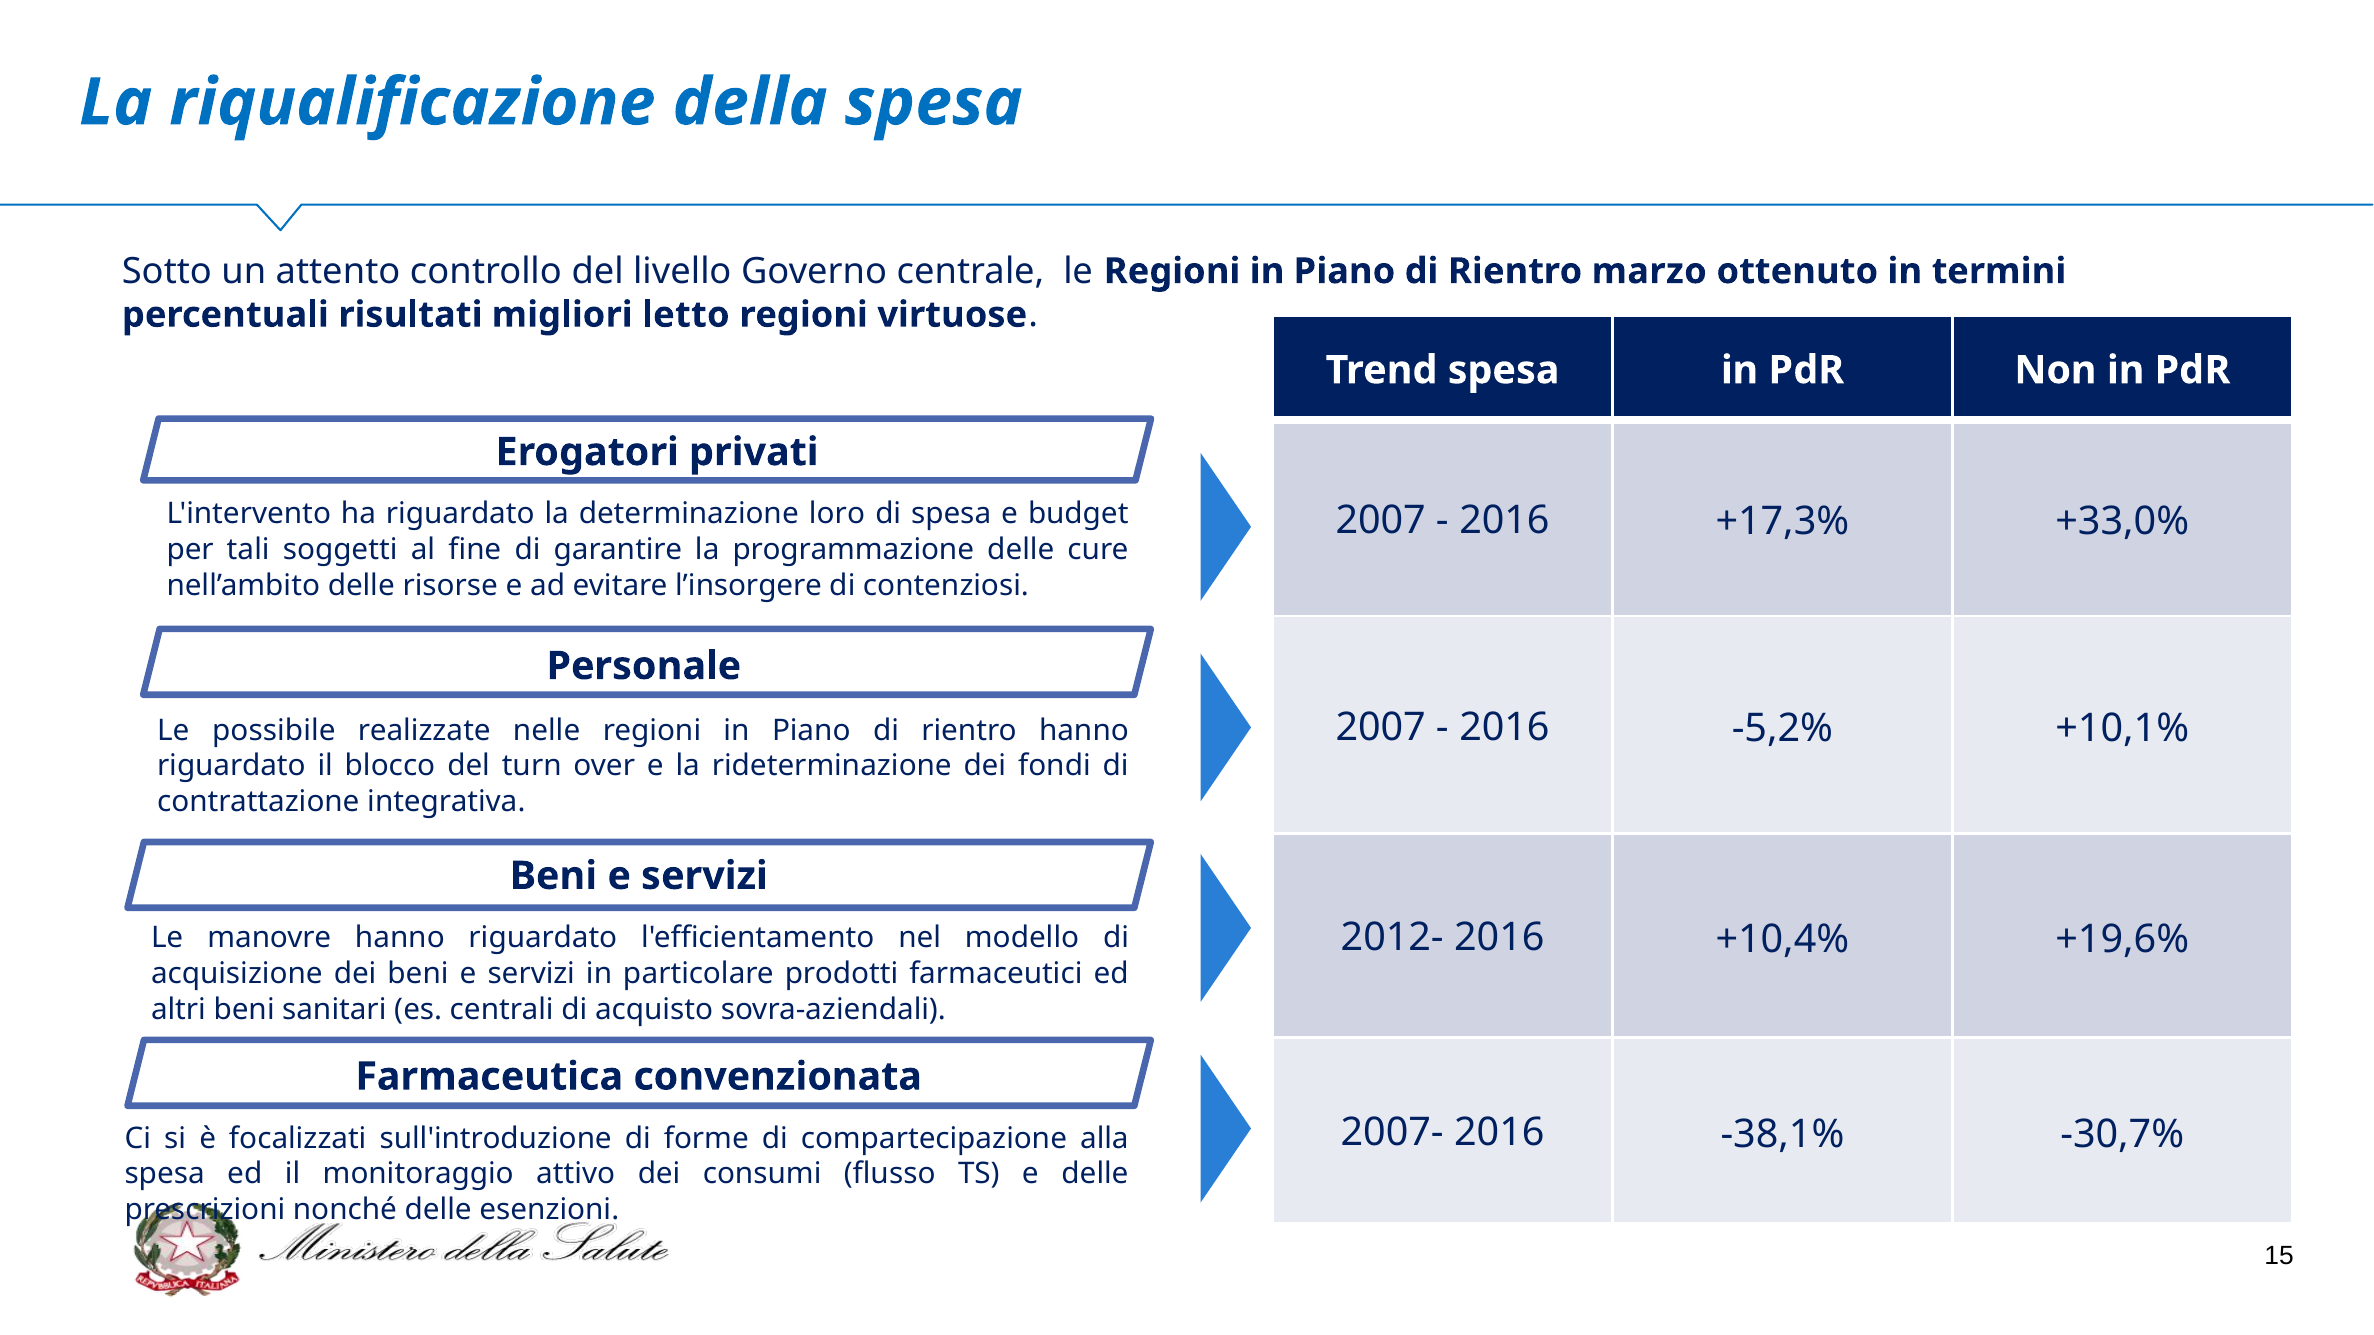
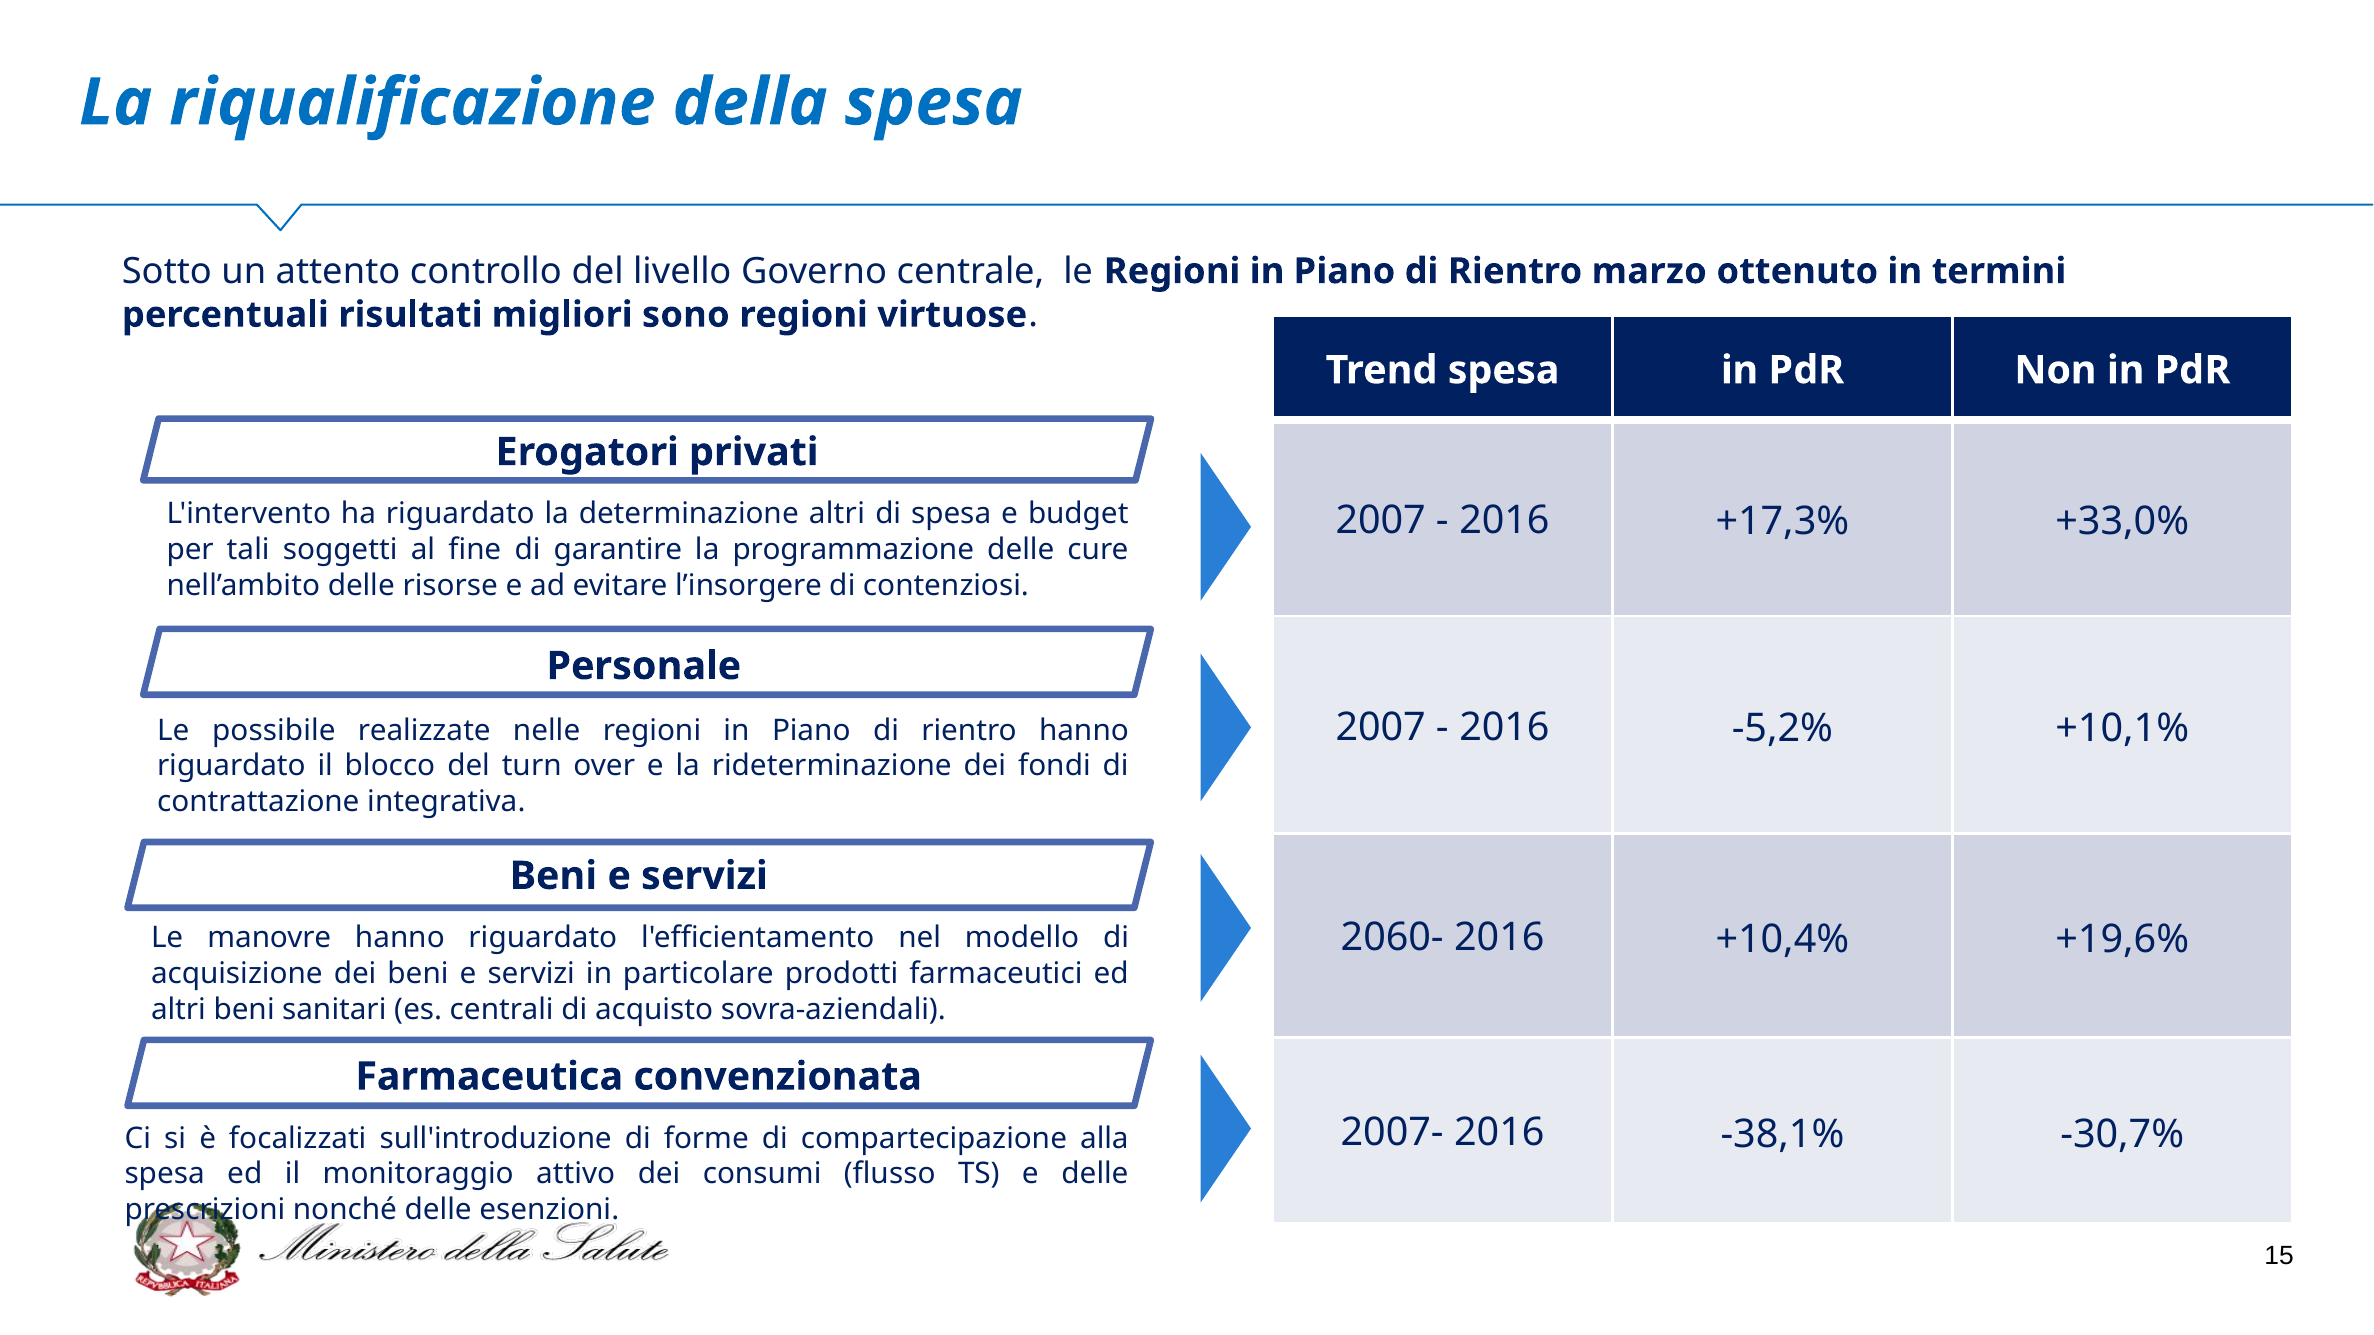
letto: letto -> sono
determinazione loro: loro -> altri
2012-: 2012- -> 2060-
